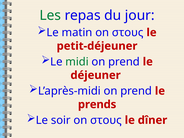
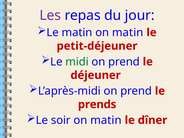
Les colour: green -> purple
matin on στους: στους -> matin
soir on στους: στους -> matin
